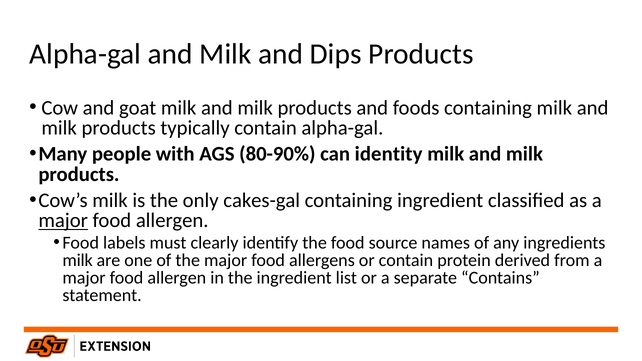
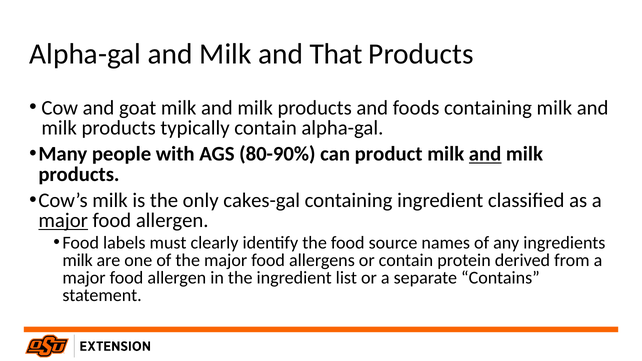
Dips: Dips -> That
identity: identity -> product
and at (485, 154) underline: none -> present
